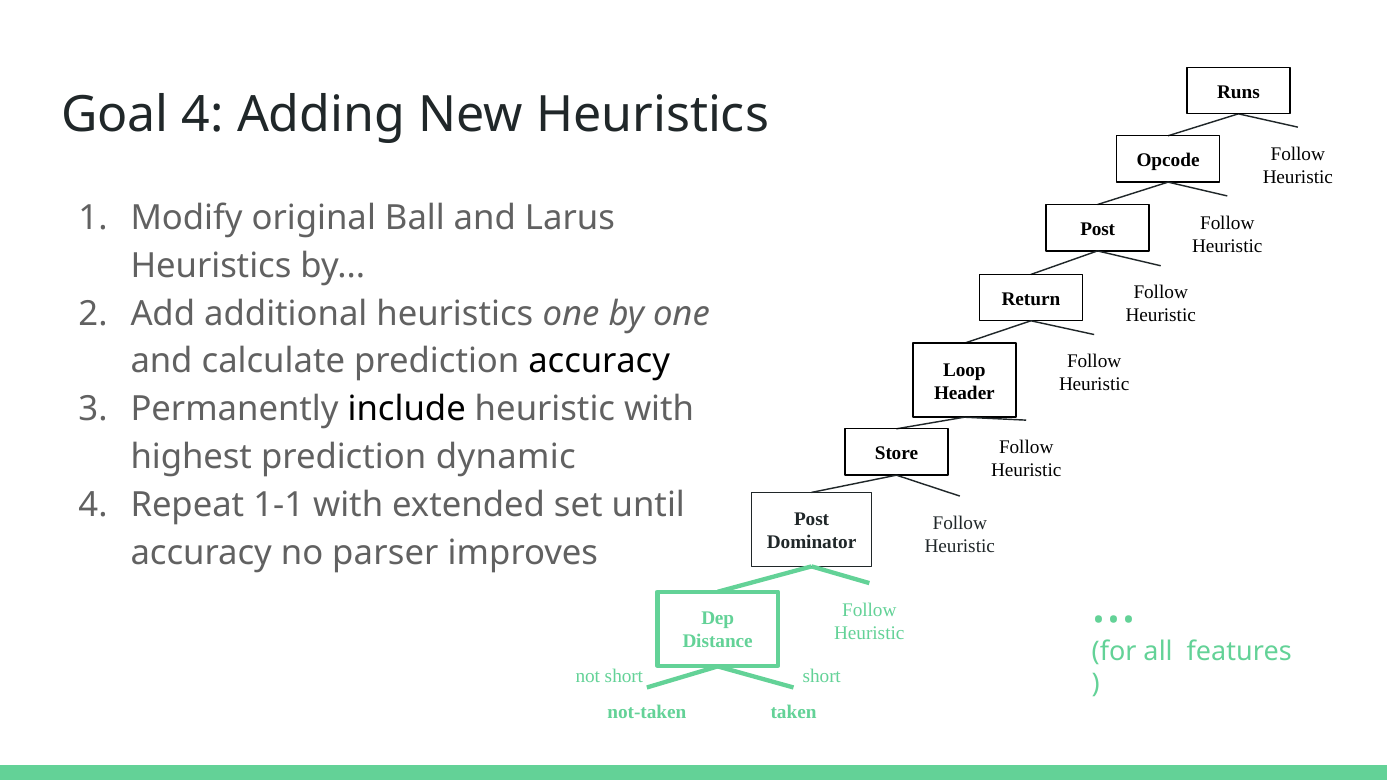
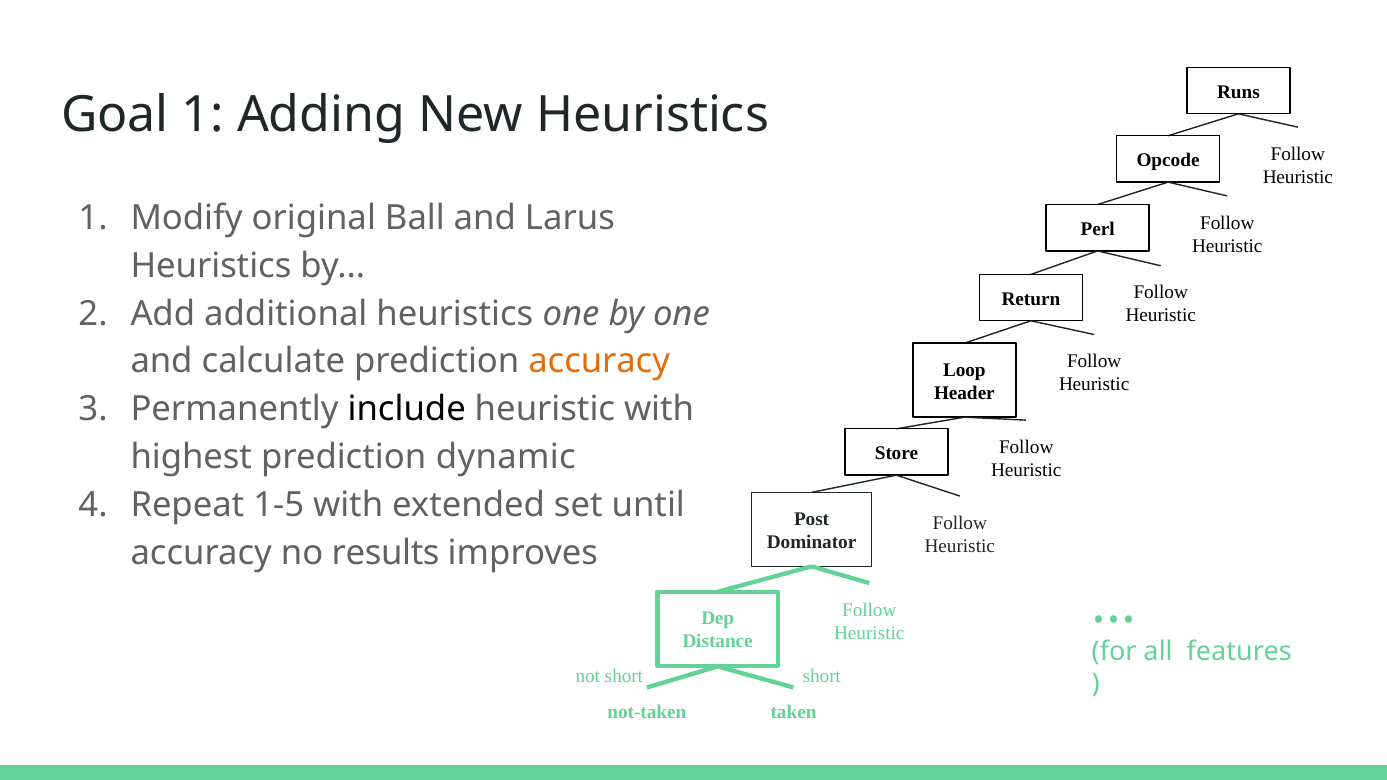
Goal 4: 4 -> 1
Post at (1098, 229): Post -> Perl
accuracy at (599, 362) colour: black -> orange
1-1: 1-1 -> 1-5
parser: parser -> results
